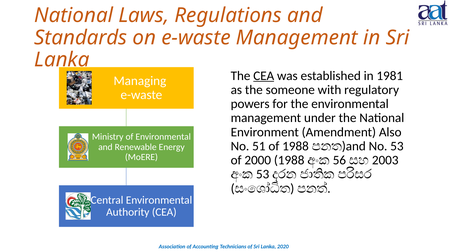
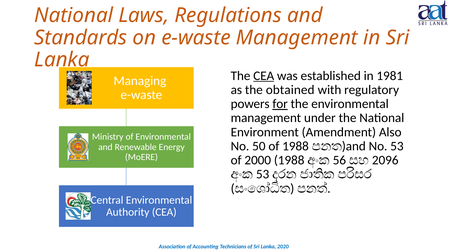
someone: someone -> obtained
for underline: none -> present
51: 51 -> 50
2003: 2003 -> 2096
